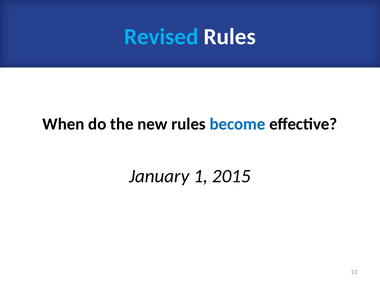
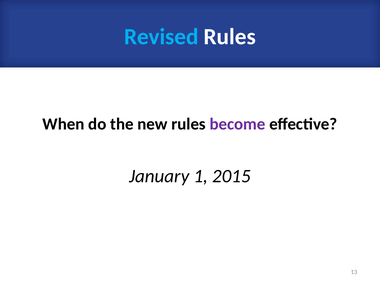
become colour: blue -> purple
